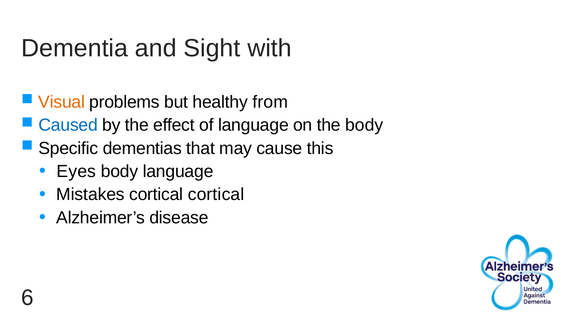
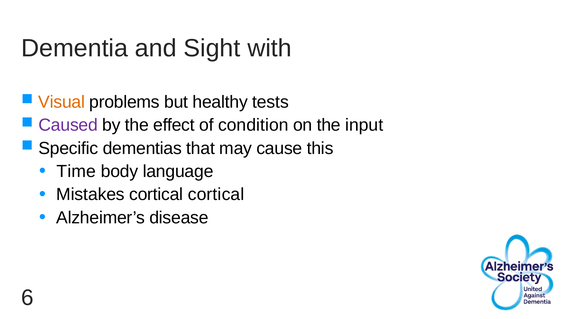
from: from -> tests
Caused colour: blue -> purple
of language: language -> condition
the body: body -> input
Eyes: Eyes -> Time
